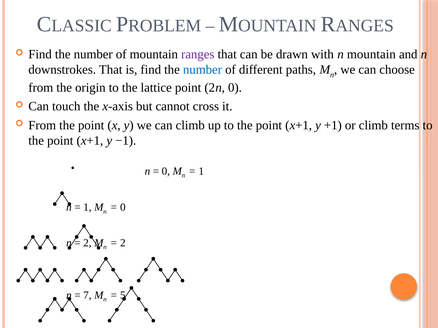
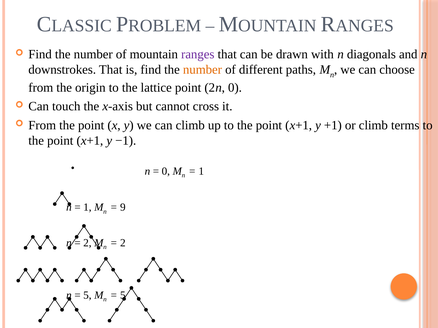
n mountain: mountain -> diagonals
number at (202, 70) colour: blue -> orange
0 at (123, 208): 0 -> 9
7 at (87, 296): 7 -> 5
